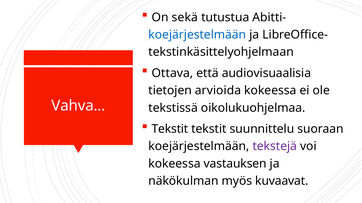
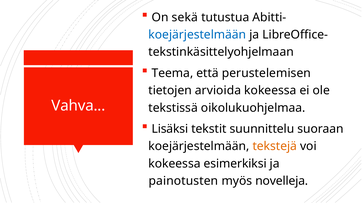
Ottava: Ottava -> Teema
audiovisuaalisia: audiovisuaalisia -> perustelemisen
Tekstit at (170, 129): Tekstit -> Lisäksi
tekstejä colour: purple -> orange
vastauksen: vastauksen -> esimerkiksi
näkökulman: näkökulman -> painotusten
kuvaavat: kuvaavat -> novelleja
